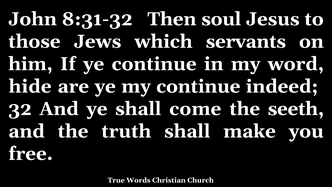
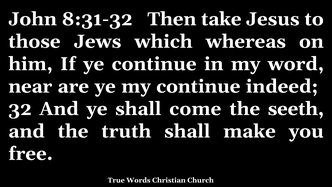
soul: soul -> take
servants: servants -> whereas
hide: hide -> near
